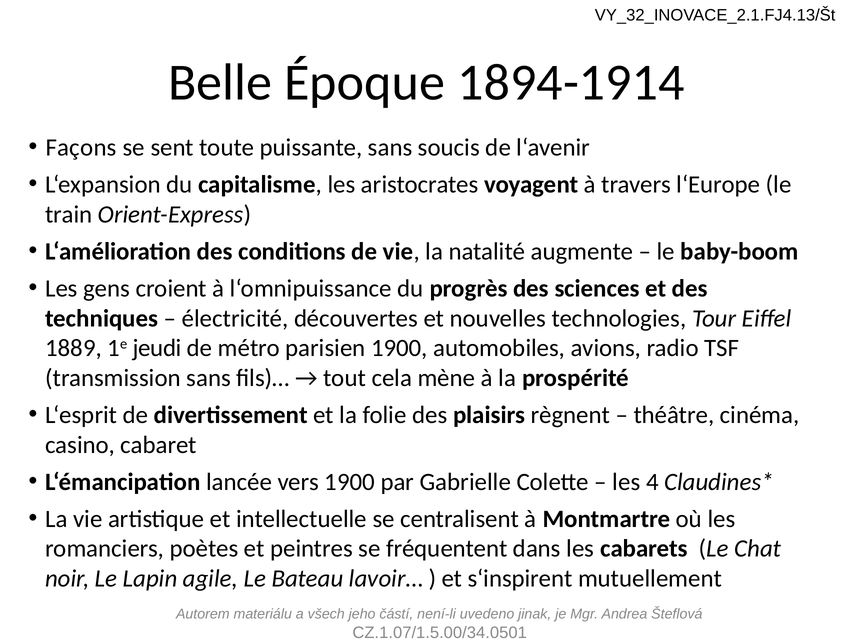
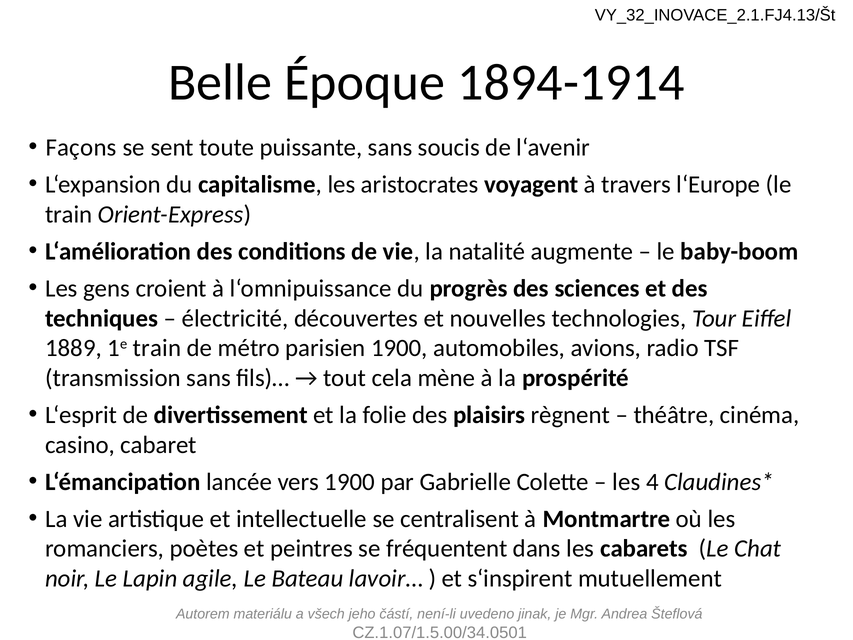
1e jeudi: jeudi -> train
